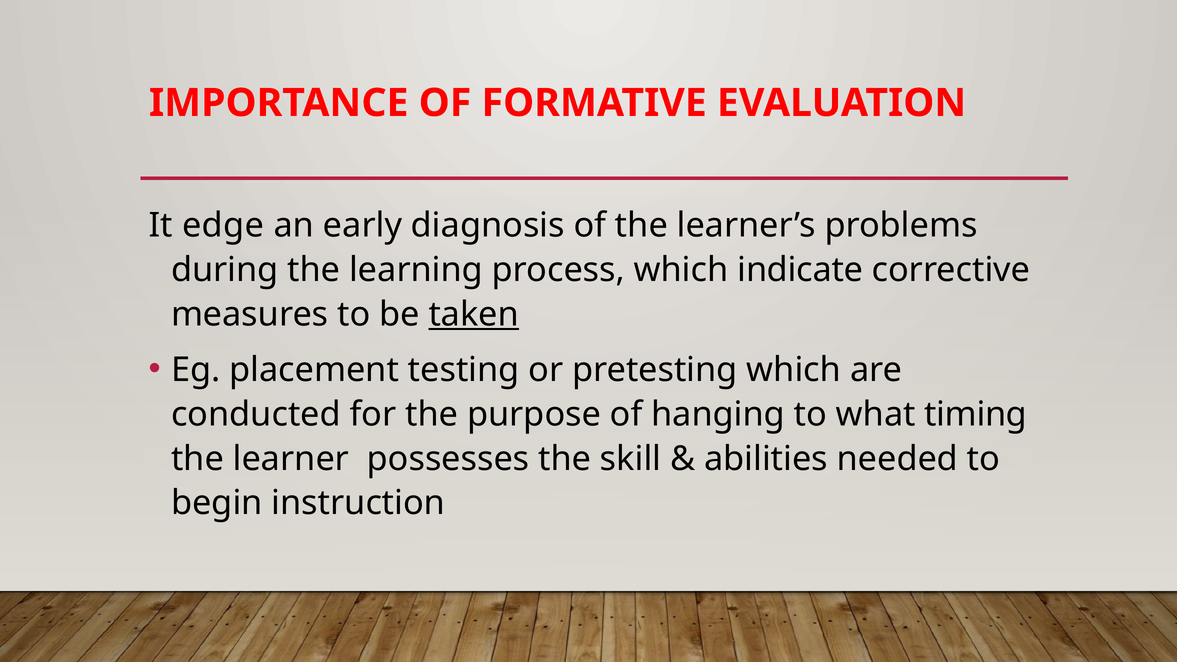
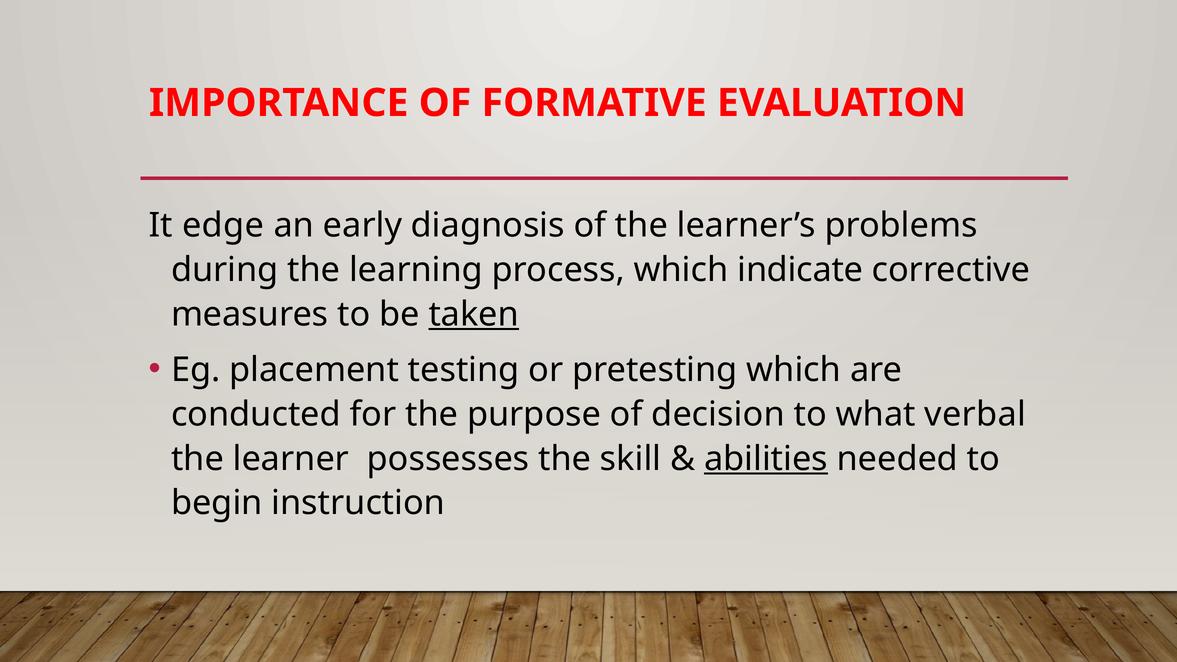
hanging: hanging -> decision
timing: timing -> verbal
abilities underline: none -> present
